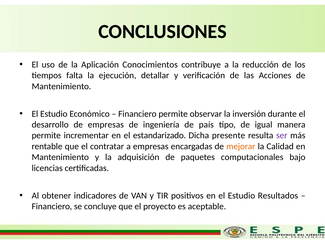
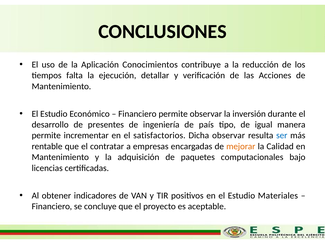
de empresas: empresas -> presentes
estandarizado: estandarizado -> satisfactorios
Dicha presente: presente -> observar
ser colour: purple -> blue
Resultados: Resultados -> Materiales
